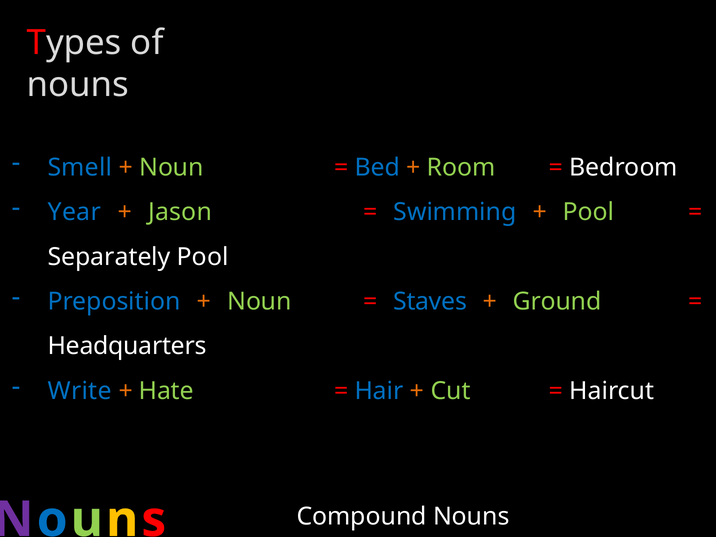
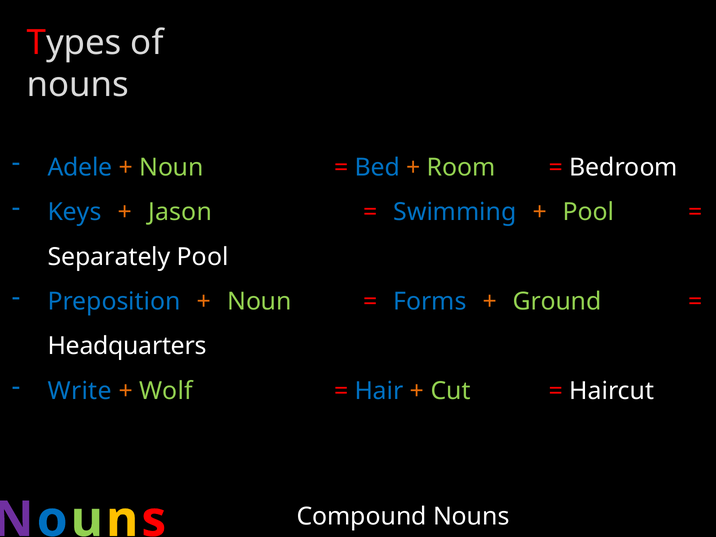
Smell: Smell -> Adele
Year: Year -> Keys
Staves: Staves -> Forms
Hate: Hate -> Wolf
